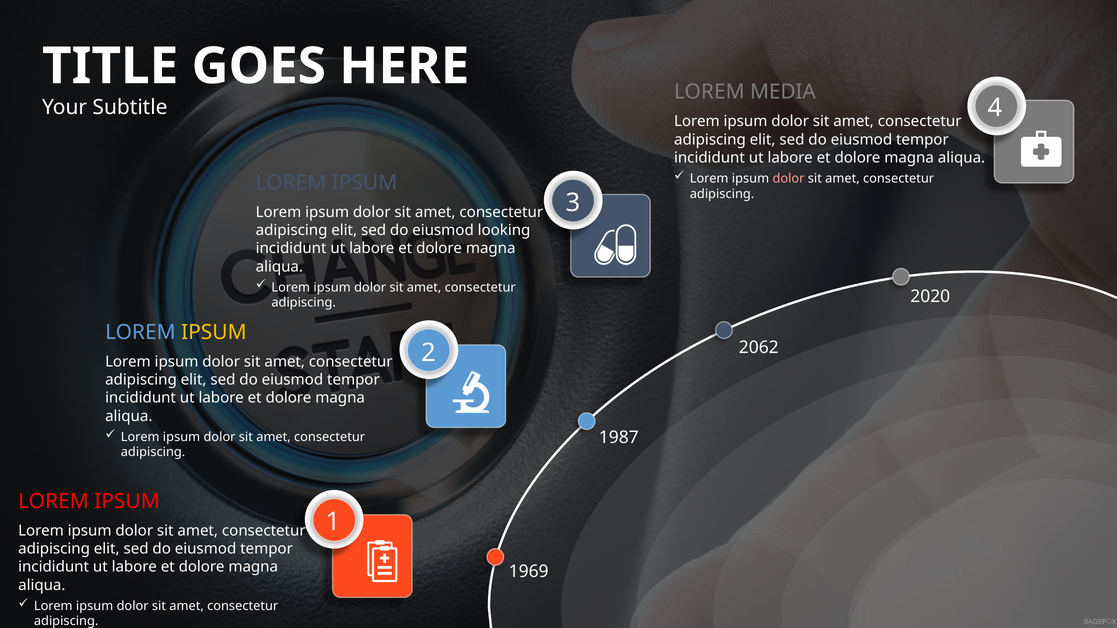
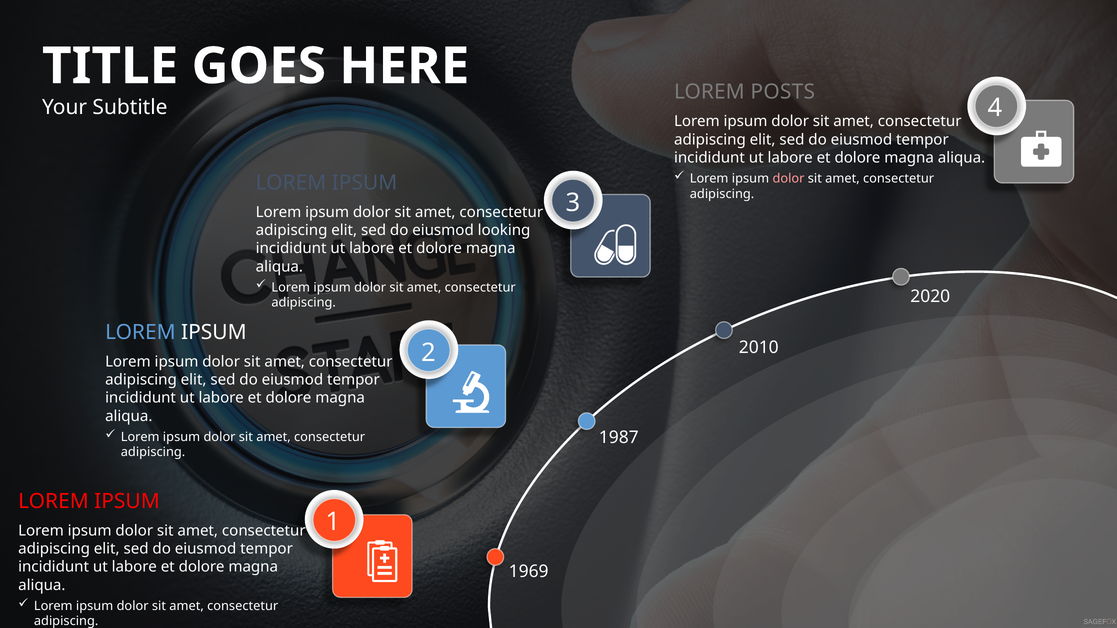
MEDIA: MEDIA -> POSTS
IPSUM at (214, 332) colour: yellow -> white
2062: 2062 -> 2010
